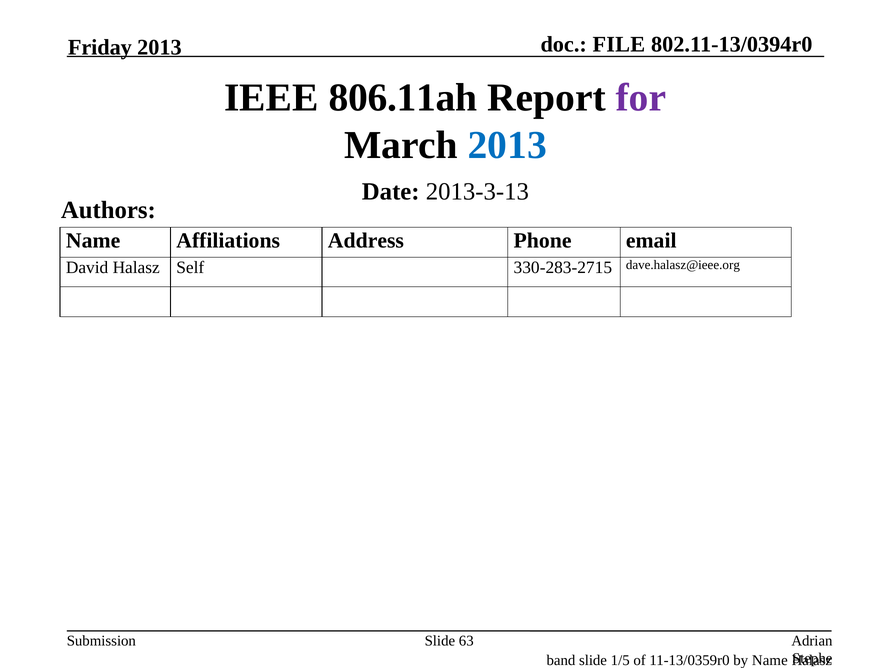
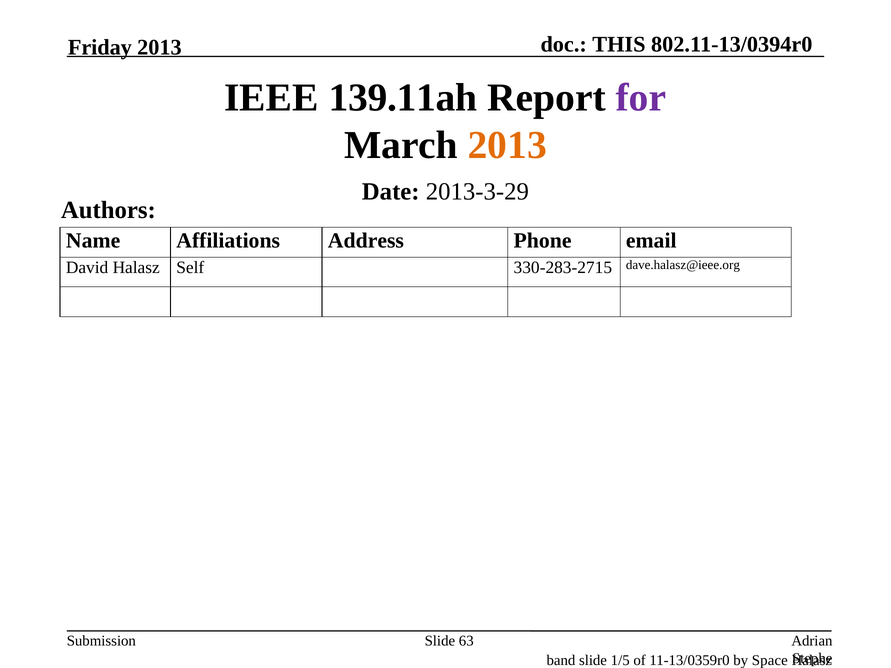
FILE: FILE -> THIS
806.11ah: 806.11ah -> 139.11ah
2013 at (507, 145) colour: blue -> orange
2013-3-13: 2013-3-13 -> 2013-3-29
by Name: Name -> Space
